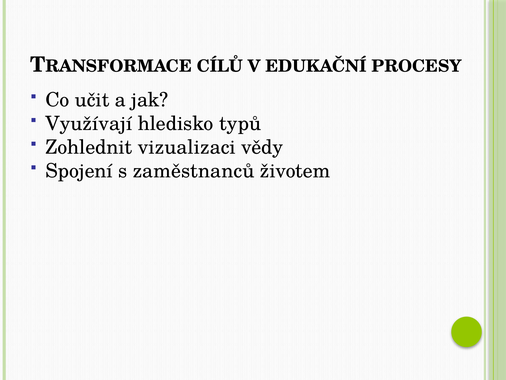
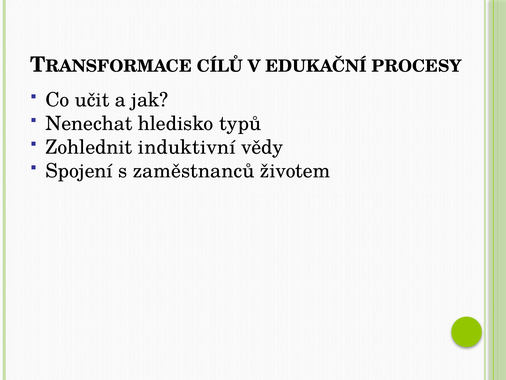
Využívají: Využívají -> Nenechat
vizualizaci: vizualizaci -> induktivní
